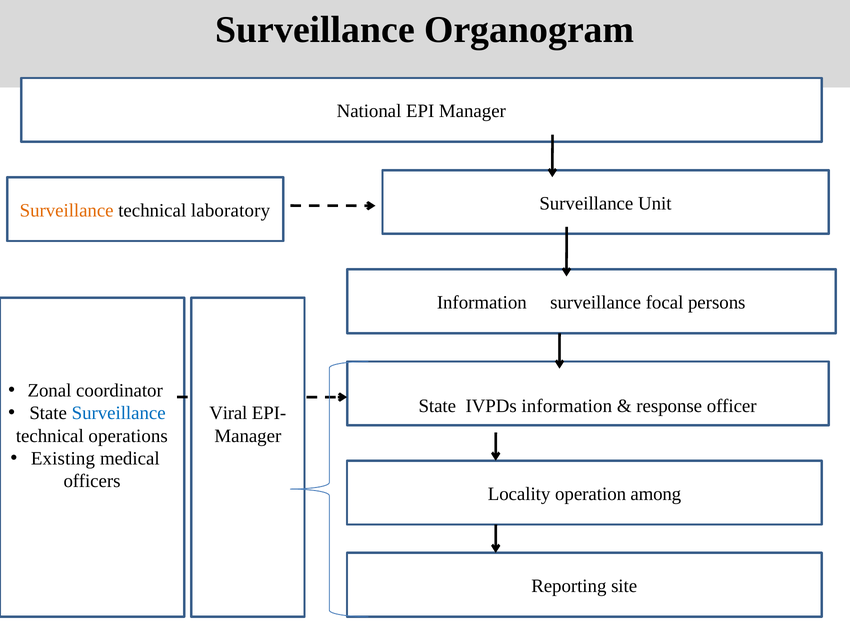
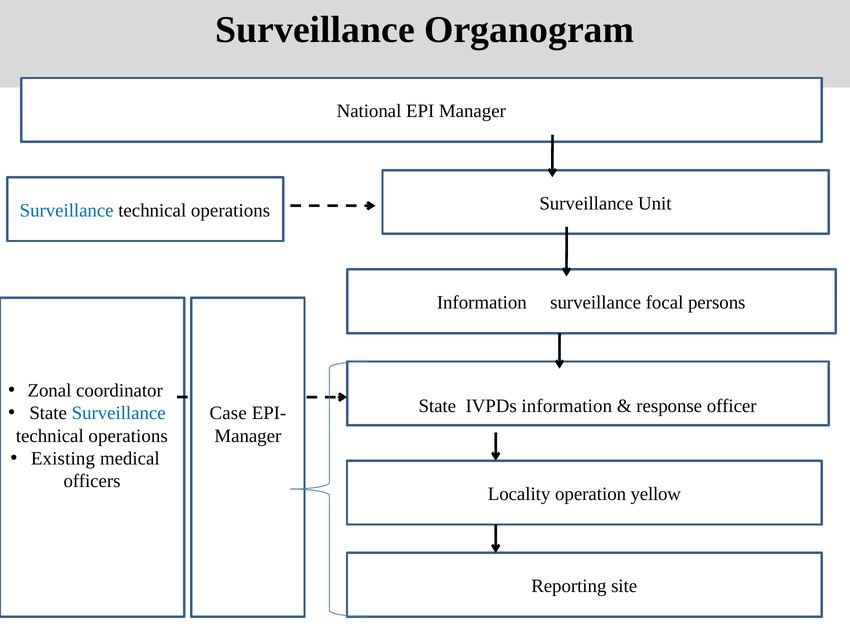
Surveillance at (67, 210) colour: orange -> blue
laboratory at (230, 210): laboratory -> operations
Viral: Viral -> Case
among: among -> yellow
